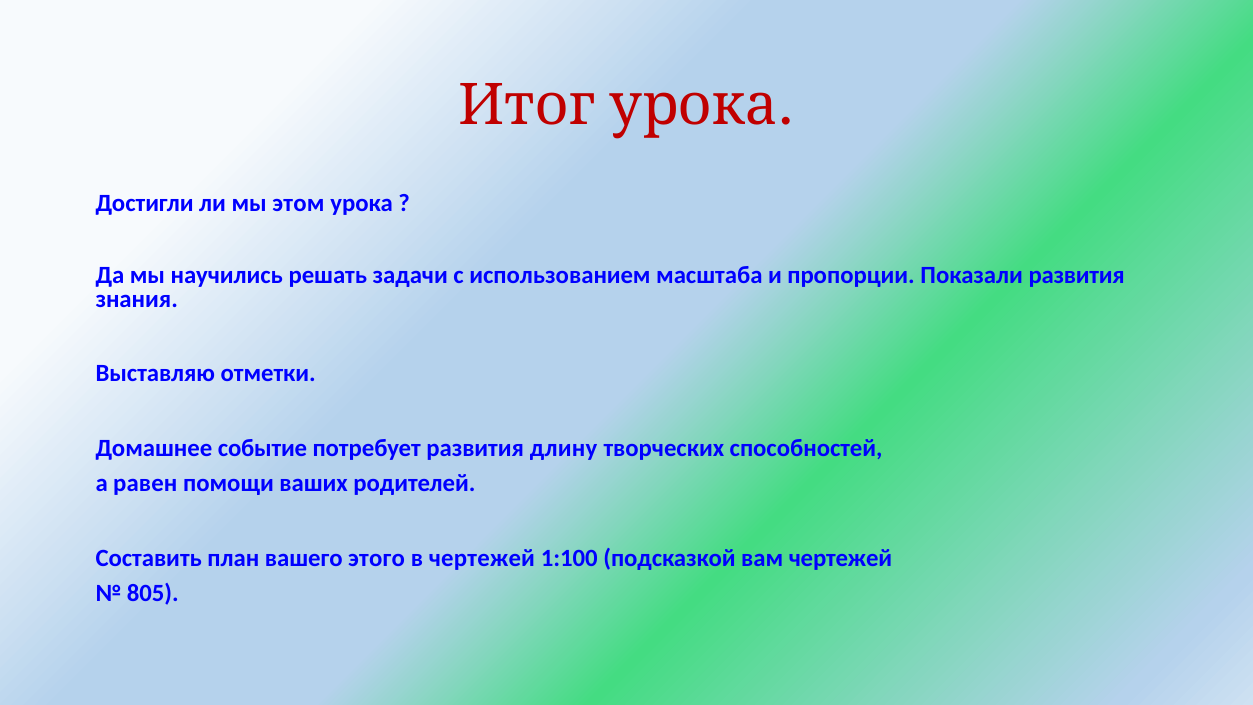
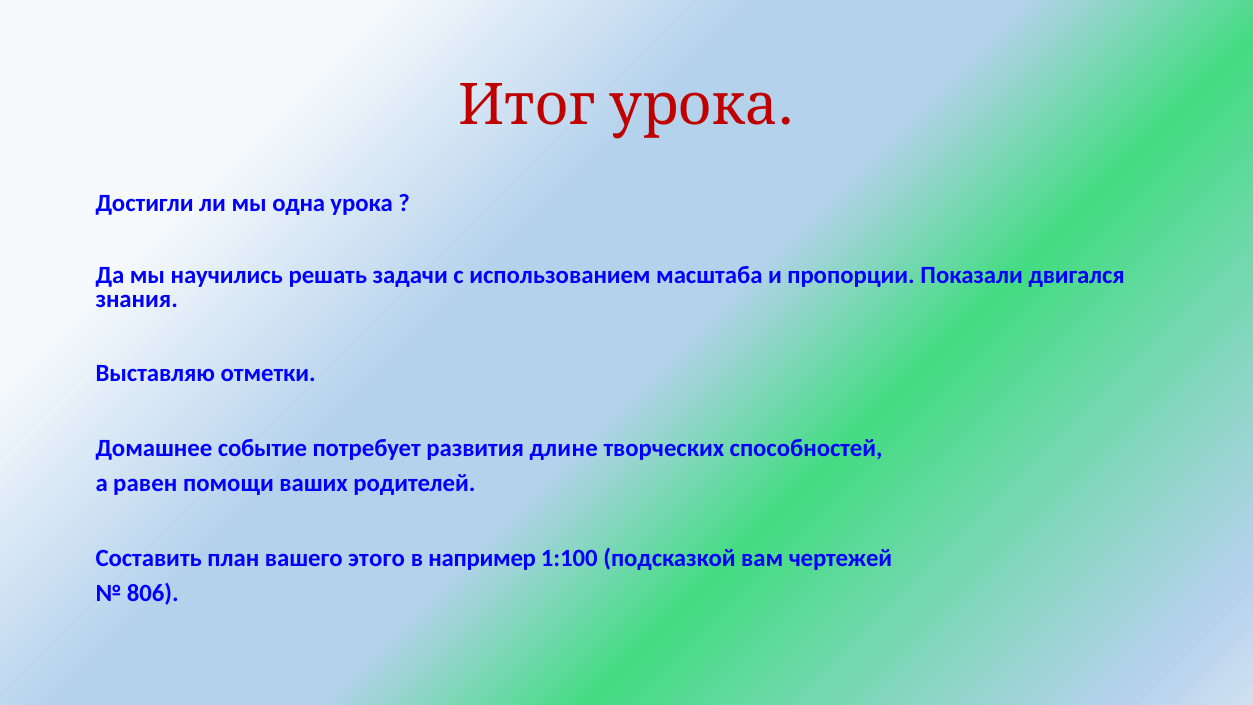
этом: этом -> одна
Показали развития: развития -> двигался
длину: длину -> длине
в чертежей: чертежей -> например
805: 805 -> 806
